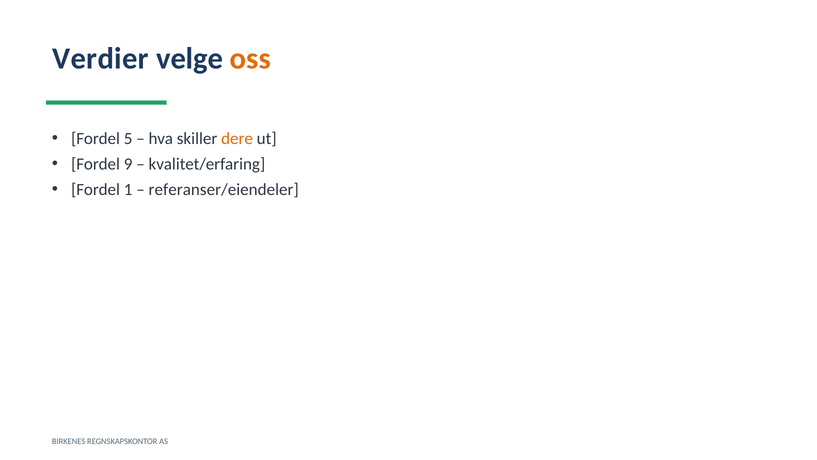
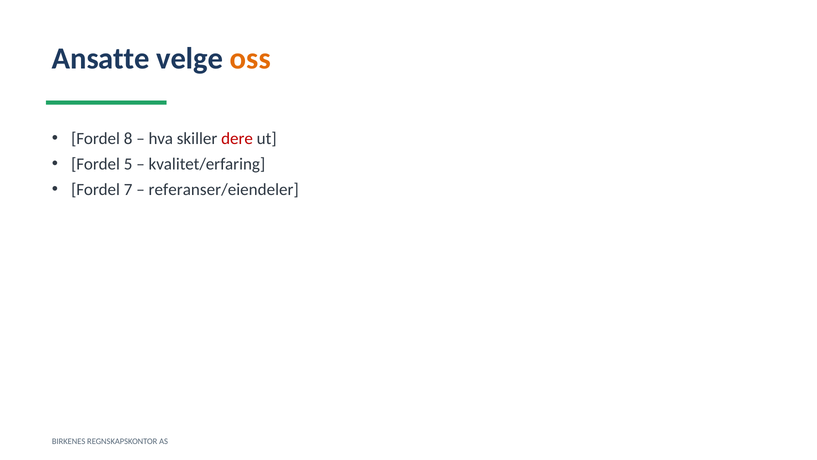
Verdier: Verdier -> Ansatte
5: 5 -> 8
dere colour: orange -> red
9: 9 -> 5
1: 1 -> 7
